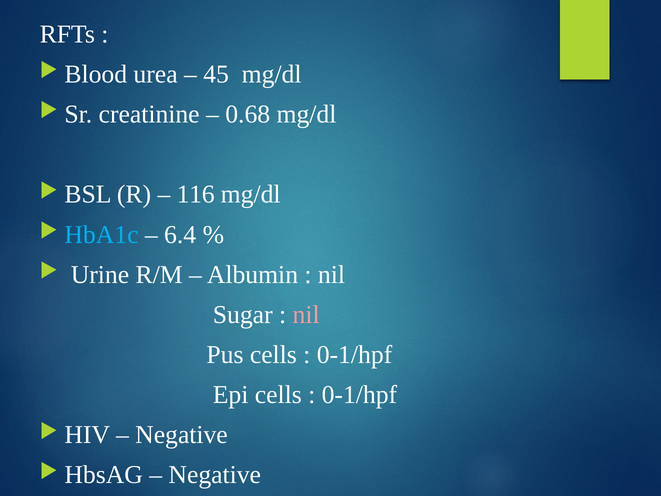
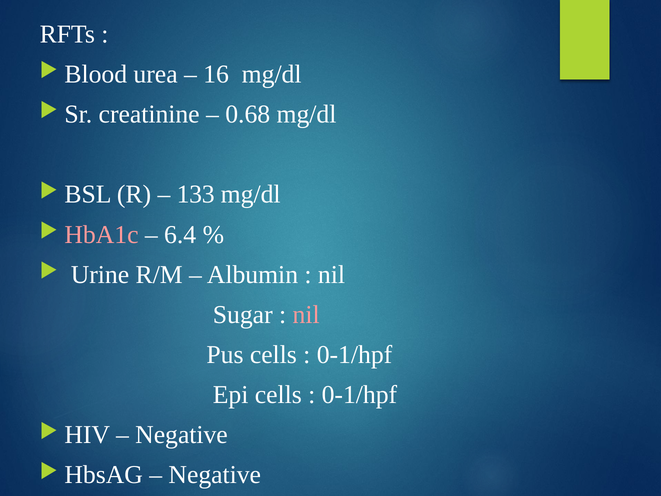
45: 45 -> 16
116: 116 -> 133
HbA1c colour: light blue -> pink
